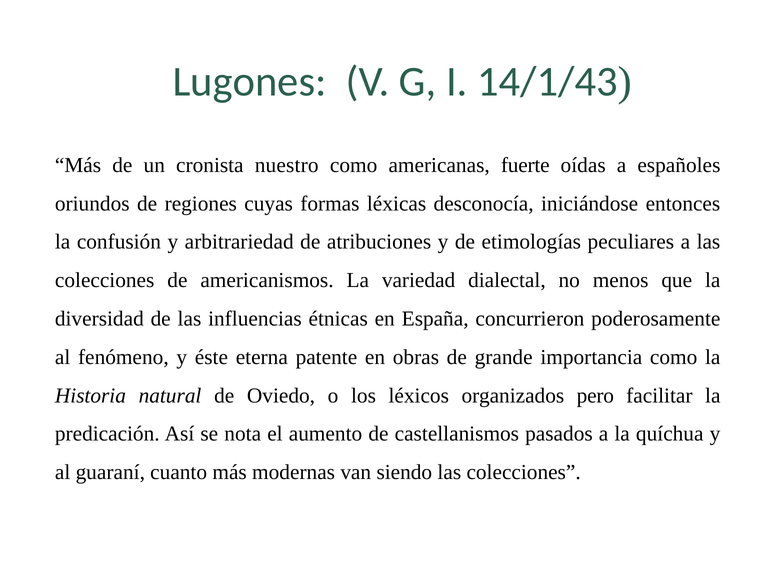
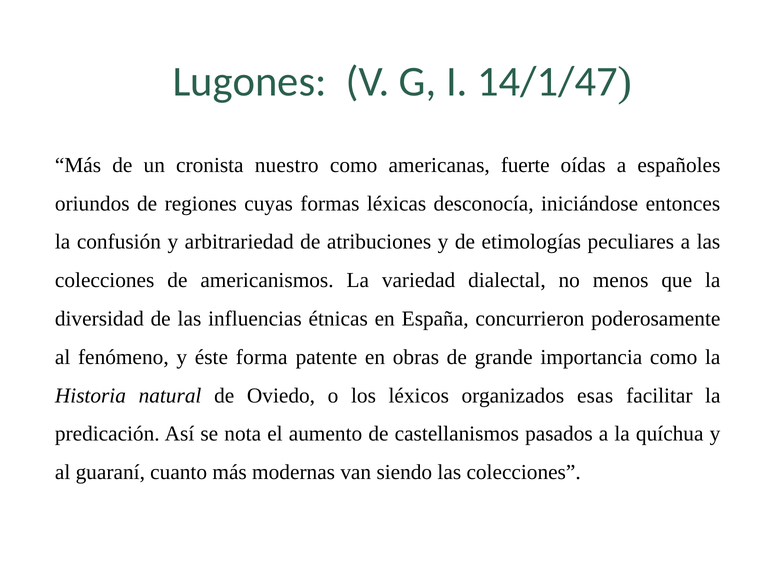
14/1/43: 14/1/43 -> 14/1/47
eterna: eterna -> forma
pero: pero -> esas
